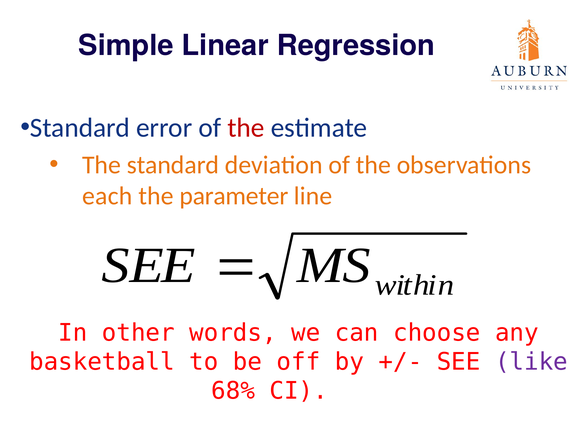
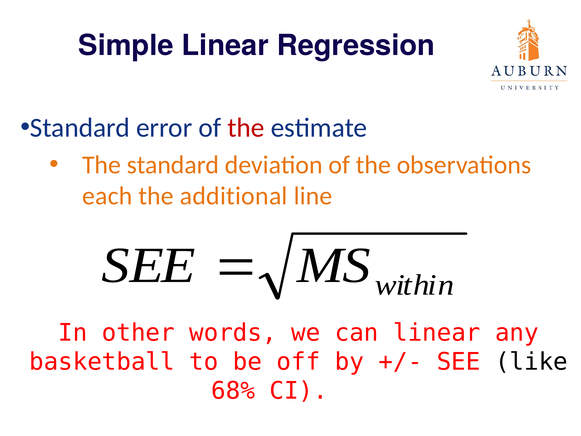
parameter: parameter -> additional
can choose: choose -> linear
like colour: purple -> black
